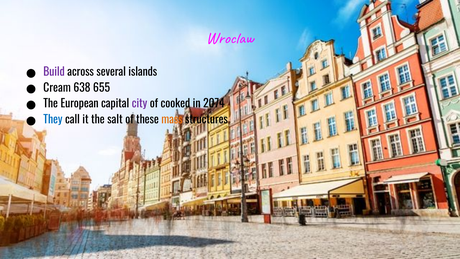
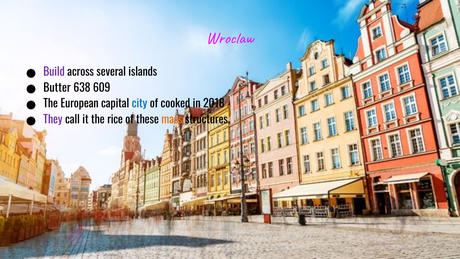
Cream: Cream -> Butter
655: 655 -> 609
city colour: purple -> blue
2074: 2074 -> 2018
They colour: blue -> purple
salt: salt -> rice
